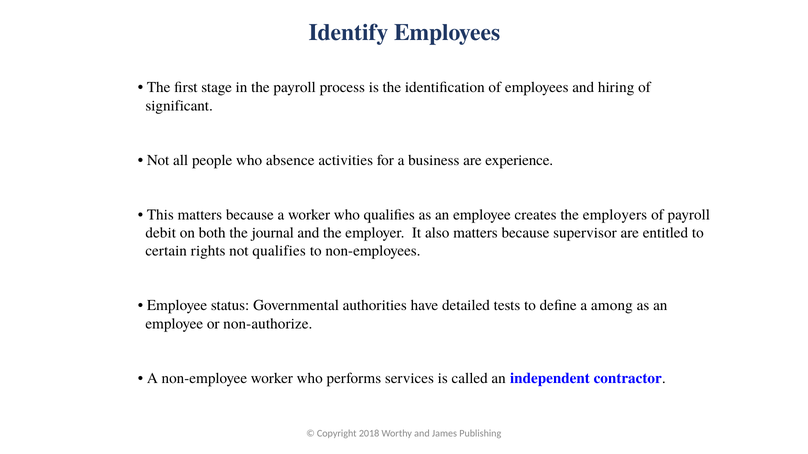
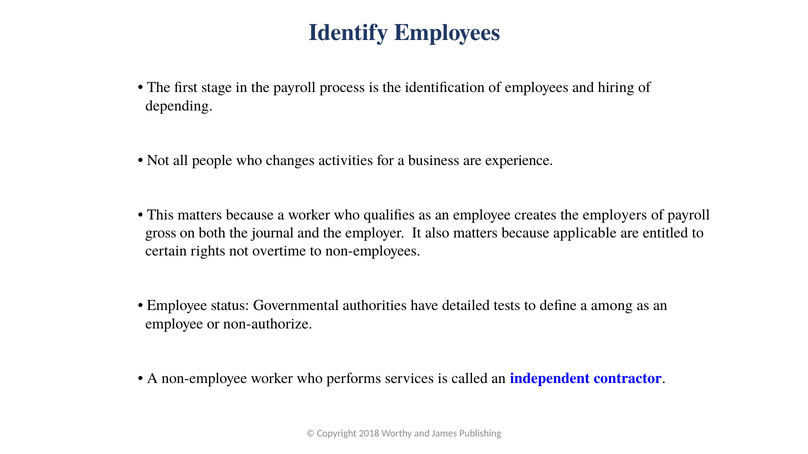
significant: significant -> depending
absence: absence -> changes
debit: debit -> gross
supervisor: supervisor -> applicable
not qualifies: qualifies -> overtime
